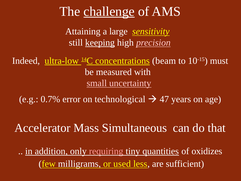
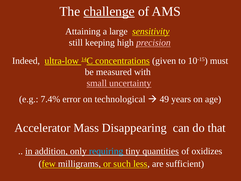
keeping underline: present -> none
beam: beam -> given
0.7%: 0.7% -> 7.4%
47: 47 -> 49
Simultaneous: Simultaneous -> Disappearing
requiring colour: pink -> light blue
used: used -> such
